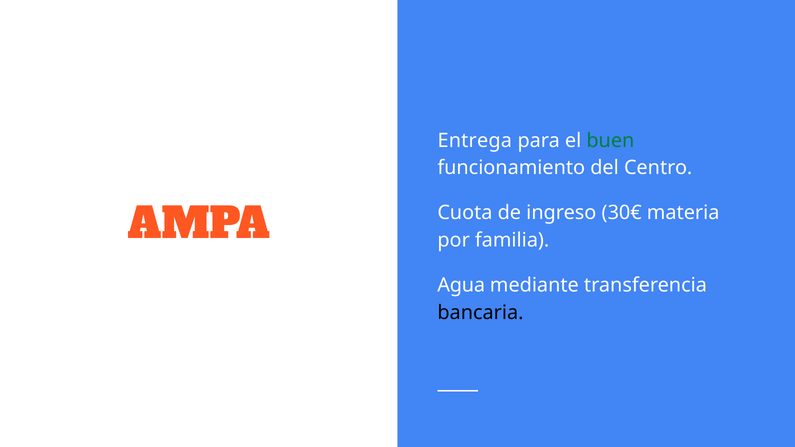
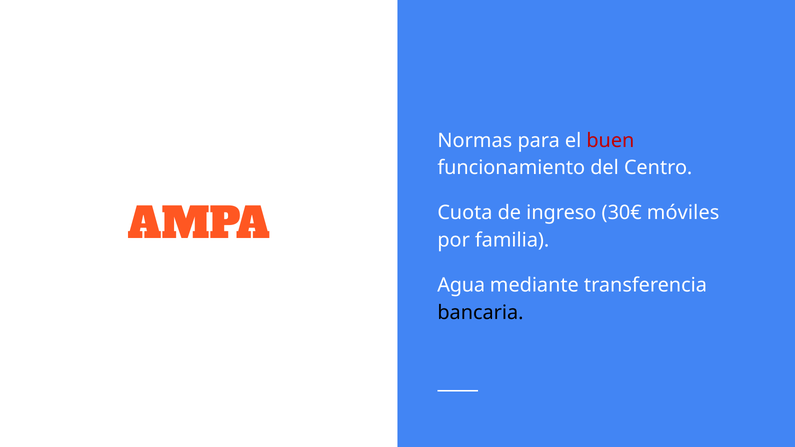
Entrega: Entrega -> Normas
buen colour: green -> red
materia: materia -> móviles
